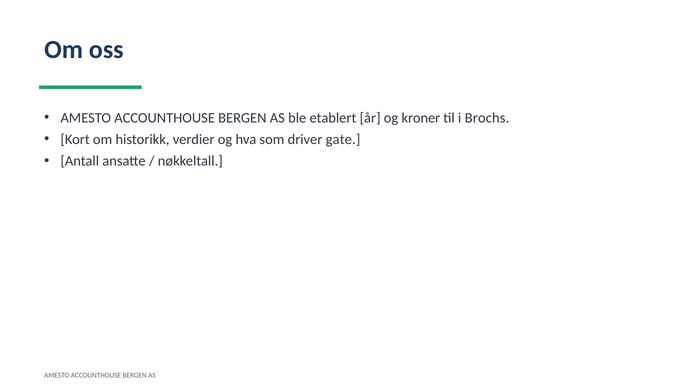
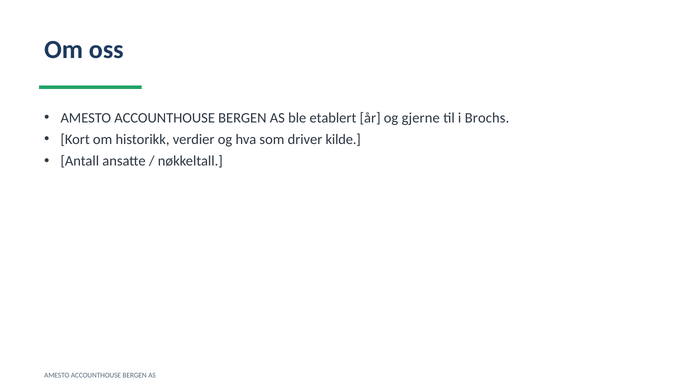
kroner: kroner -> gjerne
gate: gate -> kilde
